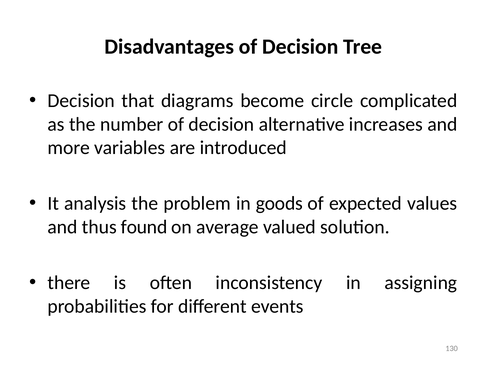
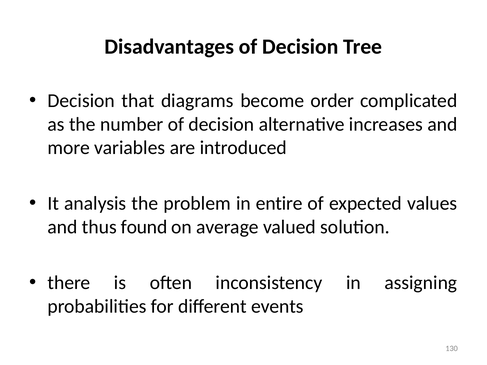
circle: circle -> order
goods: goods -> entire
